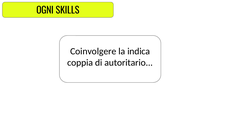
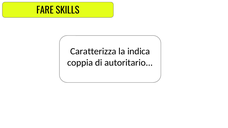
OGNI: OGNI -> FARE
Coinvolgere: Coinvolgere -> Caratterizza
